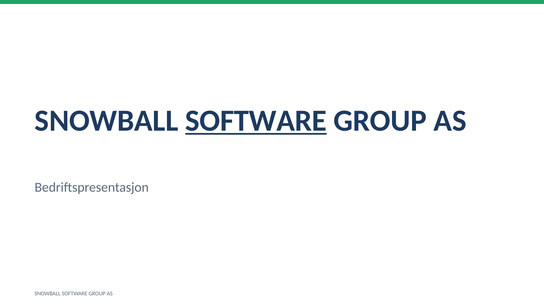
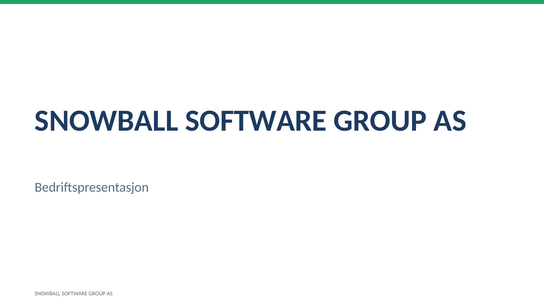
SOFTWARE at (256, 121) underline: present -> none
